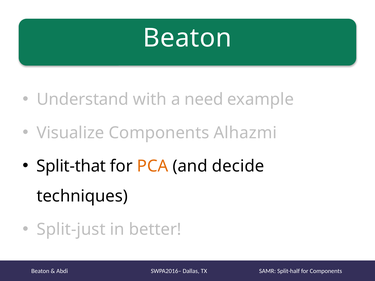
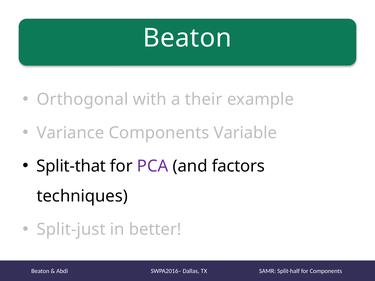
Understand: Understand -> Orthogonal
need: need -> their
Visualize: Visualize -> Variance
Alhazmi: Alhazmi -> Variable
PCA colour: orange -> purple
decide: decide -> factors
